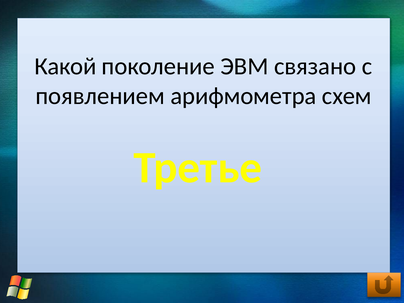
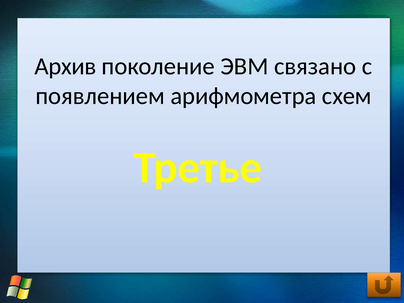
Какой: Какой -> Архив
